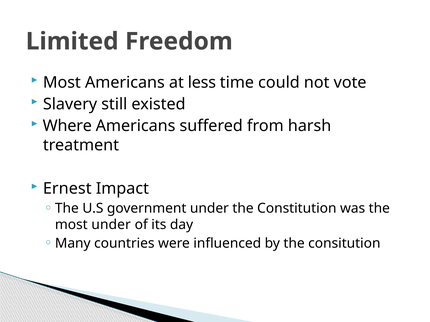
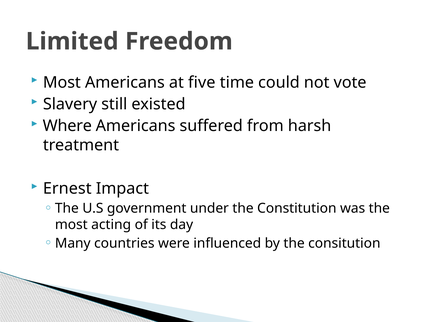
less: less -> five
most under: under -> acting
